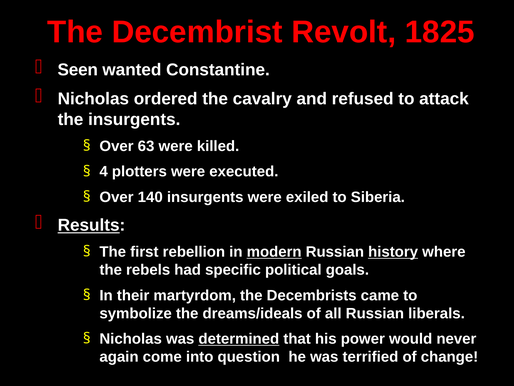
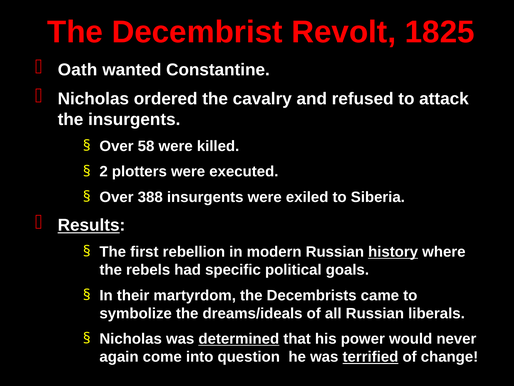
Seen: Seen -> Oath
63: 63 -> 58
4: 4 -> 2
140: 140 -> 388
modern underline: present -> none
terrified underline: none -> present
